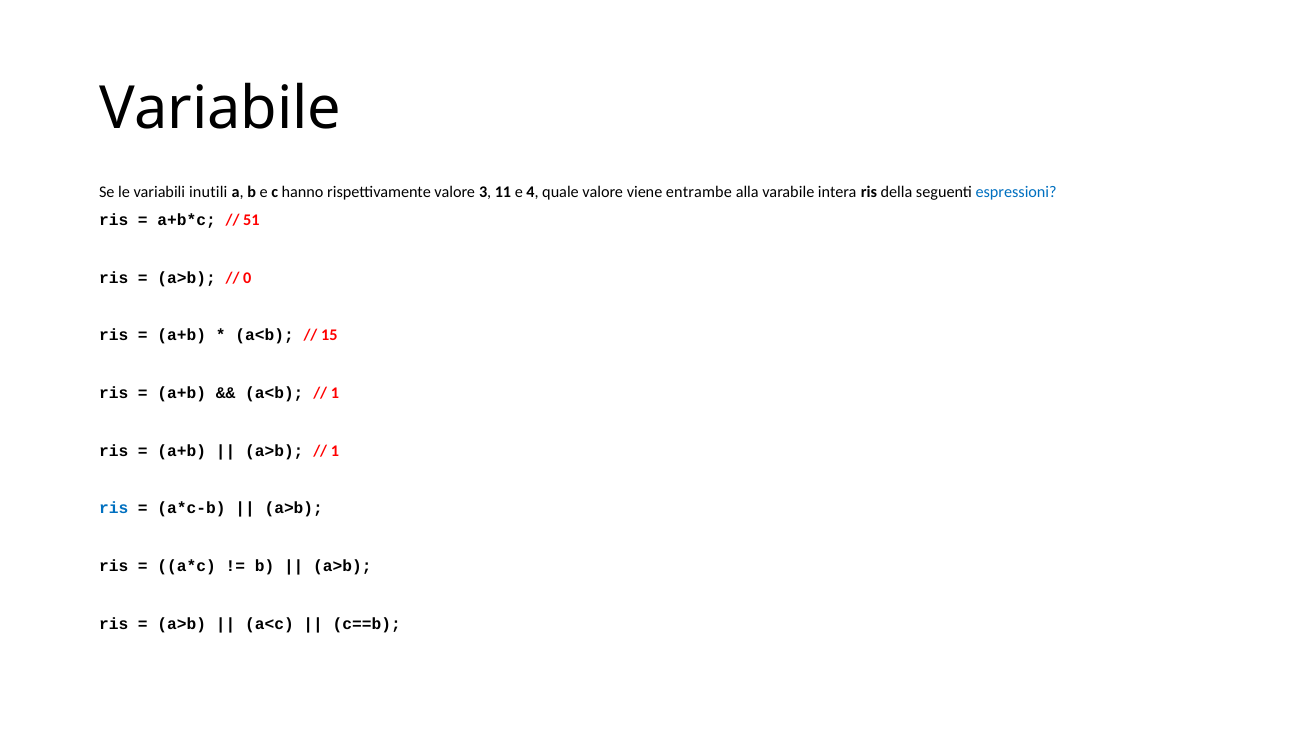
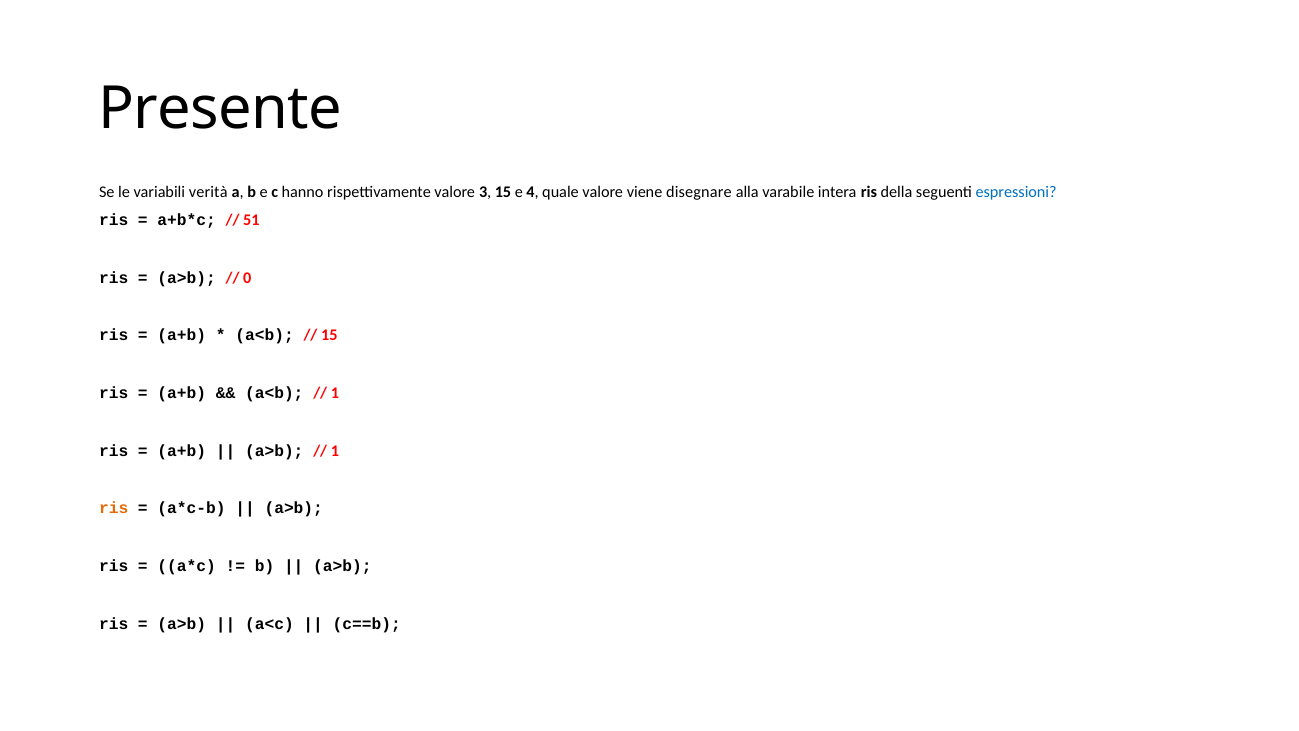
Variabile: Variabile -> Presente
inutili: inutili -> verità
3 11: 11 -> 15
entrambe: entrambe -> disegnare
ris at (114, 508) colour: blue -> orange
